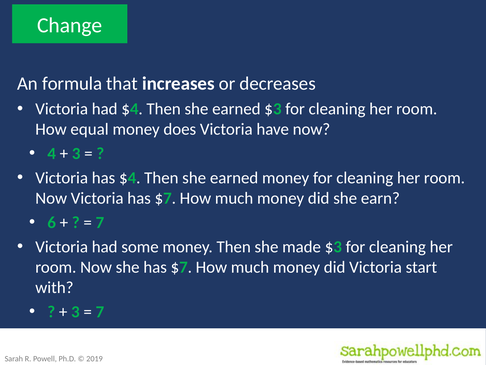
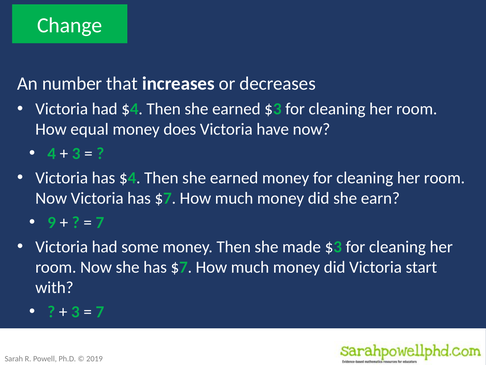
formula: formula -> number
6: 6 -> 9
